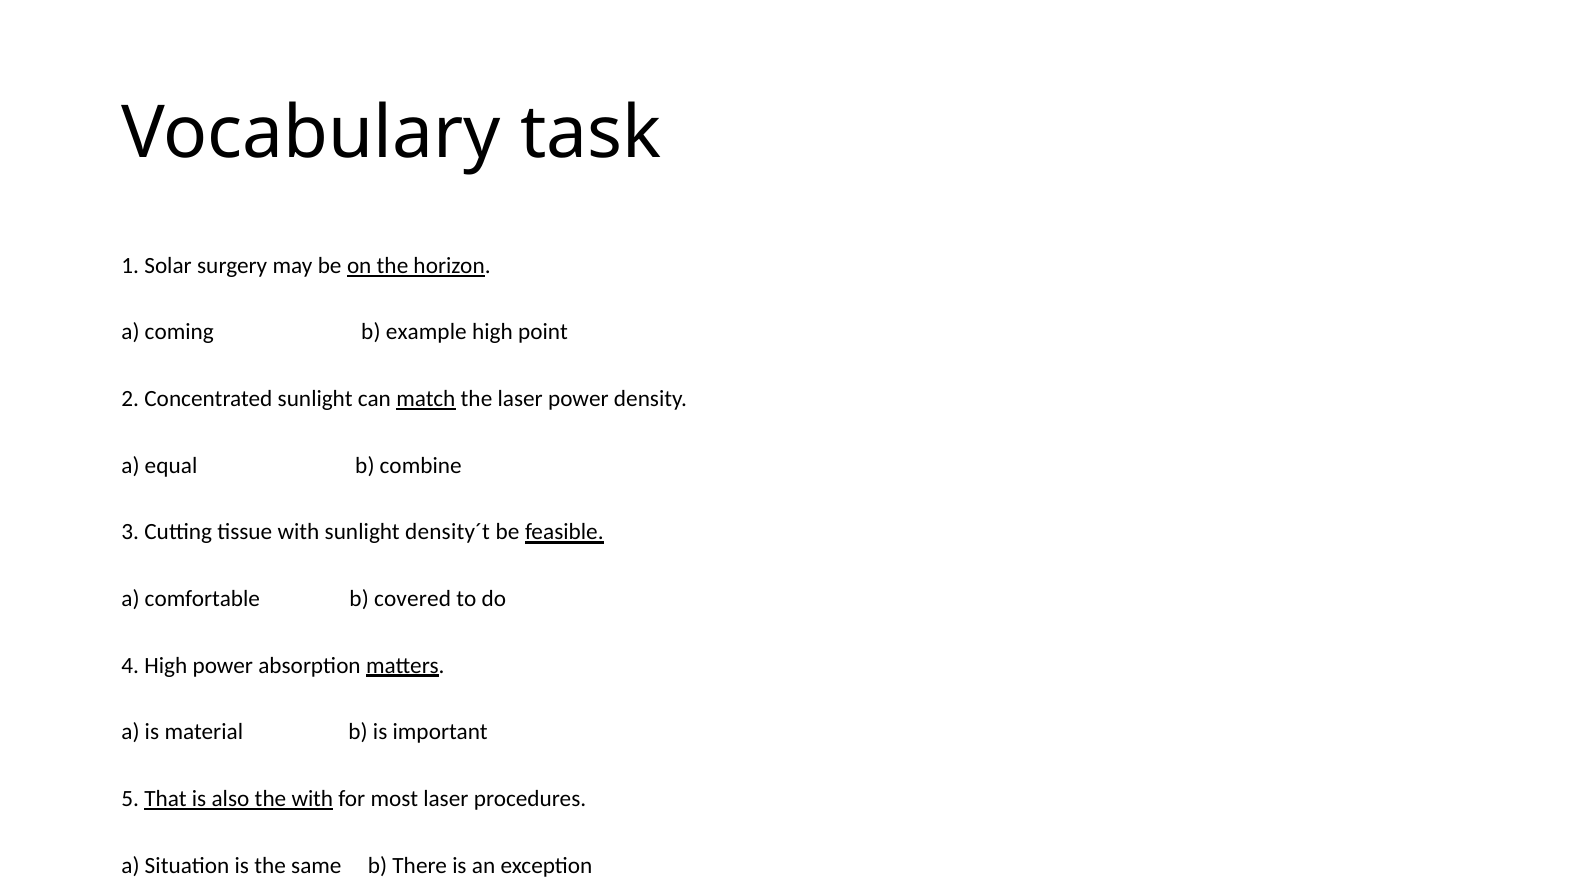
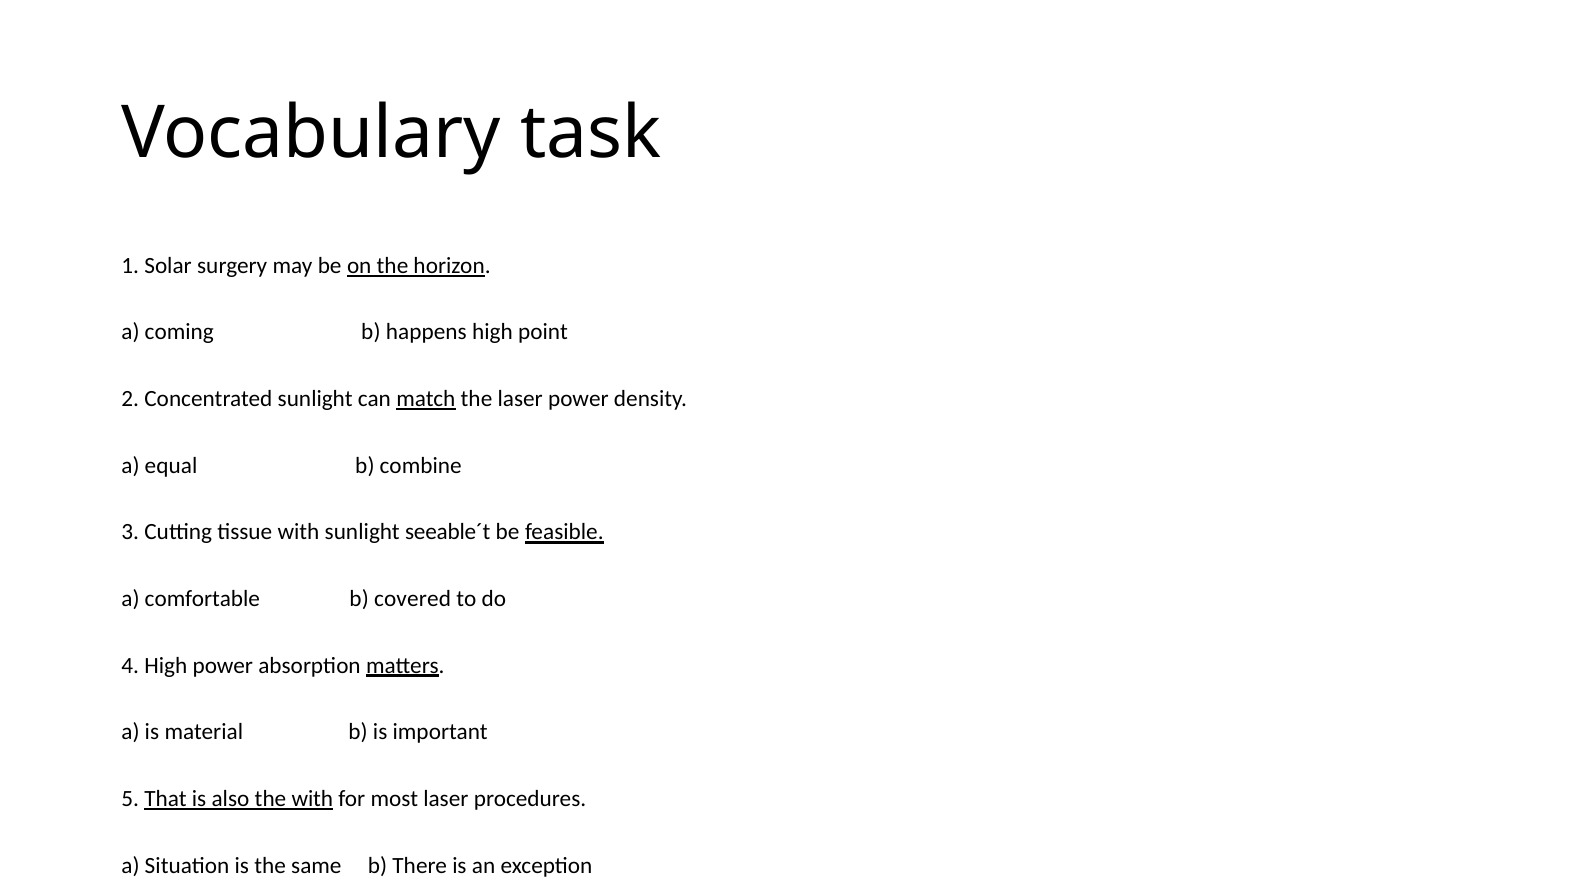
example: example -> happens
density´t: density´t -> seeable´t
